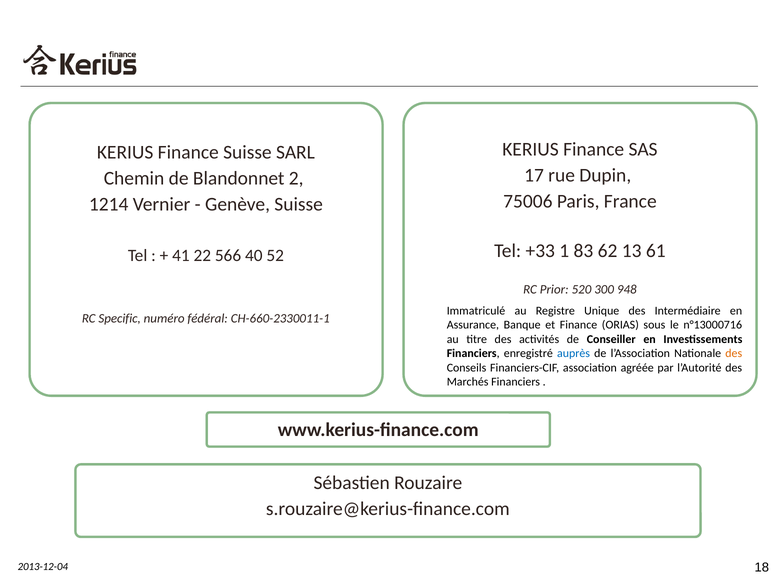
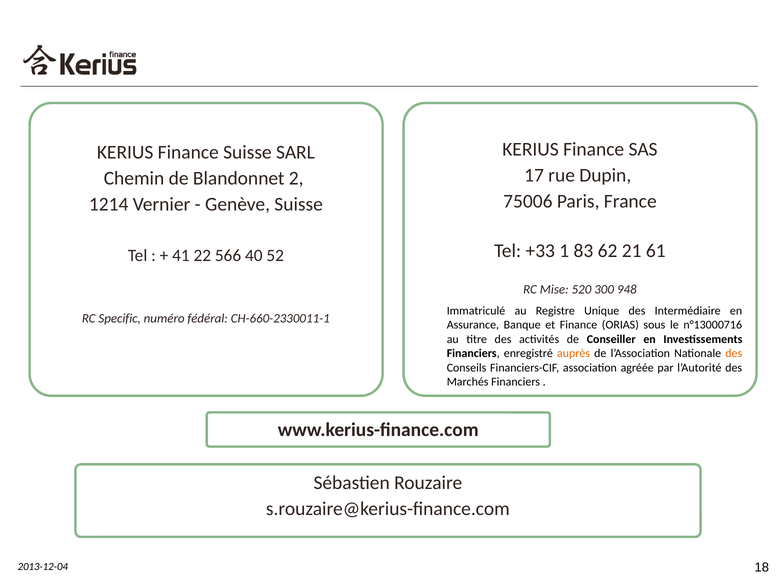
13: 13 -> 21
Prior: Prior -> Mise
auprès colour: blue -> orange
